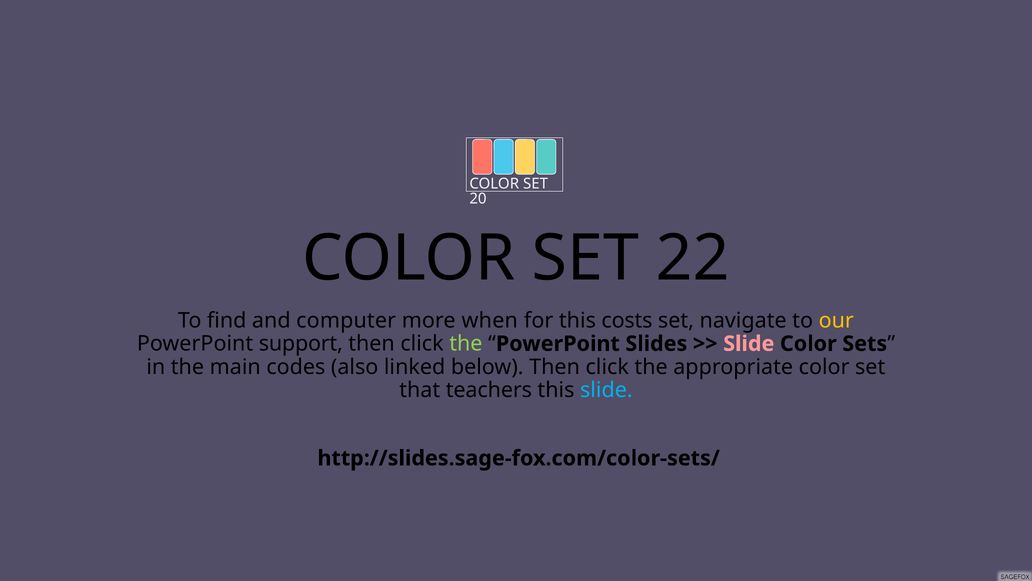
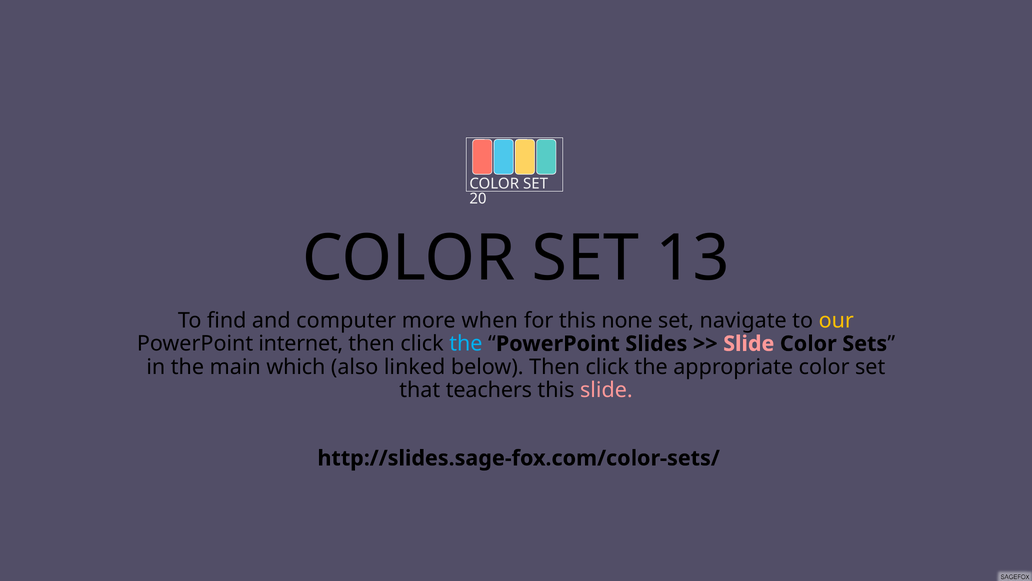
22: 22 -> 13
costs: costs -> none
support: support -> internet
the at (466, 343) colour: light green -> light blue
codes: codes -> which
slide at (606, 390) colour: light blue -> pink
